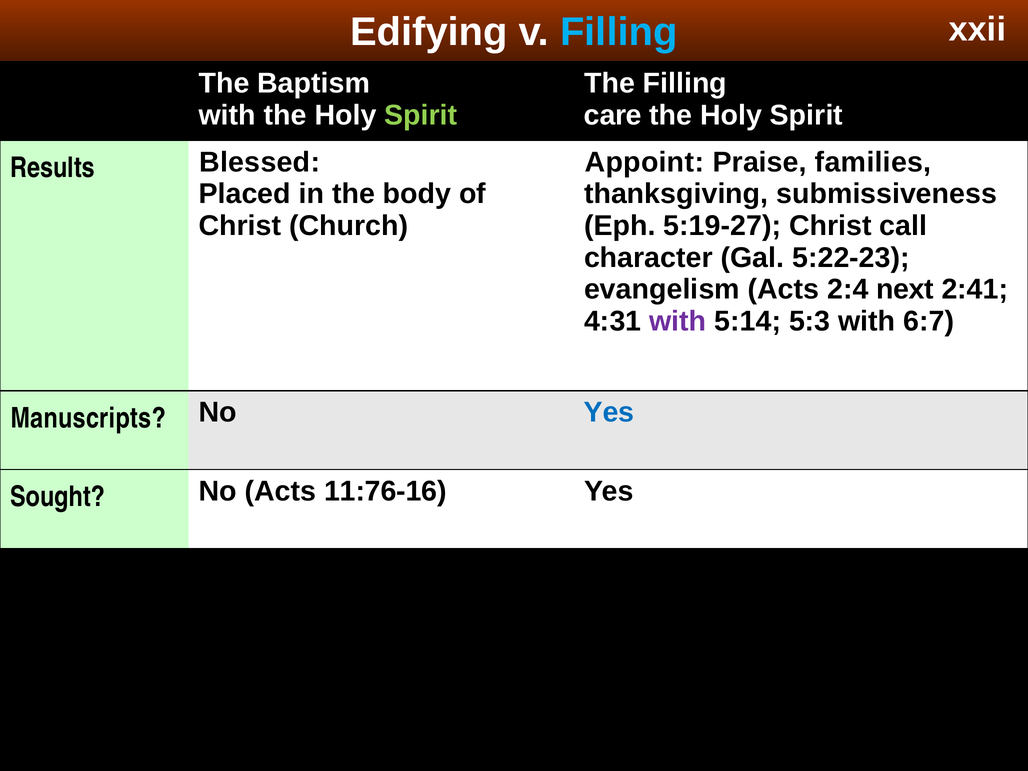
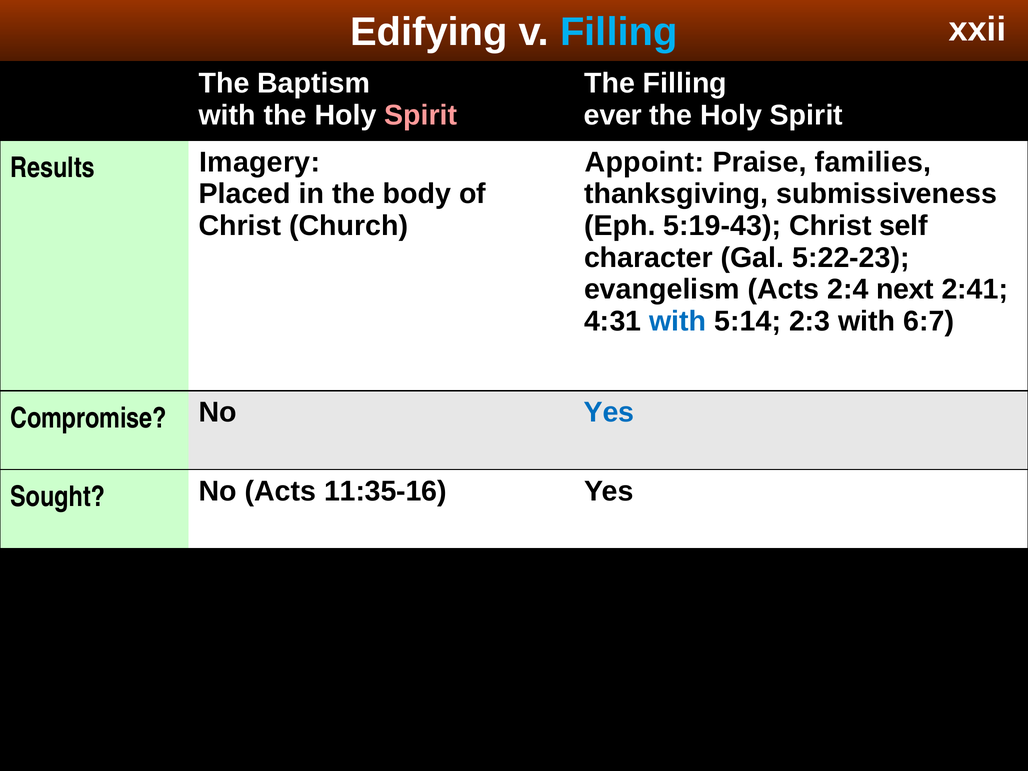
Spirit at (421, 115) colour: light green -> pink
care: care -> ever
Blessed: Blessed -> Imagery
5:19-27: 5:19-27 -> 5:19-43
call: call -> self
with at (678, 321) colour: purple -> blue
5:3: 5:3 -> 2:3
Manuscripts: Manuscripts -> Compromise
11:76-16: 11:76-16 -> 11:35-16
